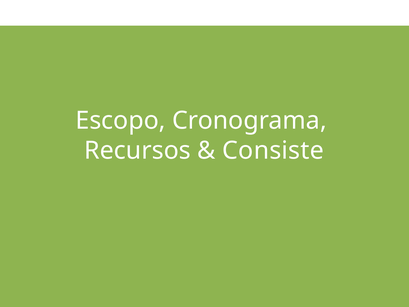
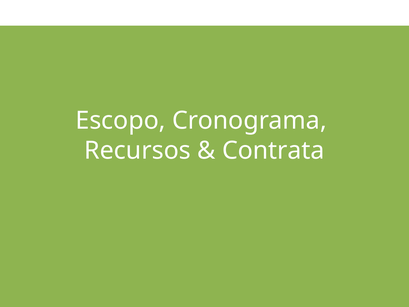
Consiste: Consiste -> Contrata
